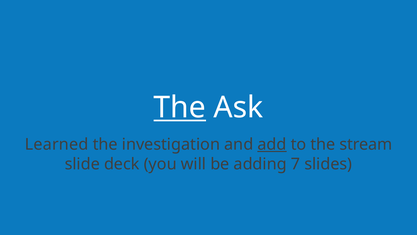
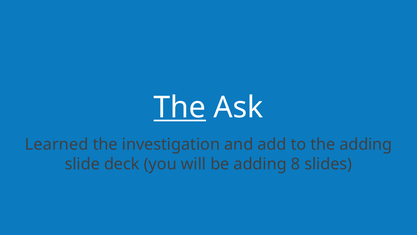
add underline: present -> none
the stream: stream -> adding
7: 7 -> 8
